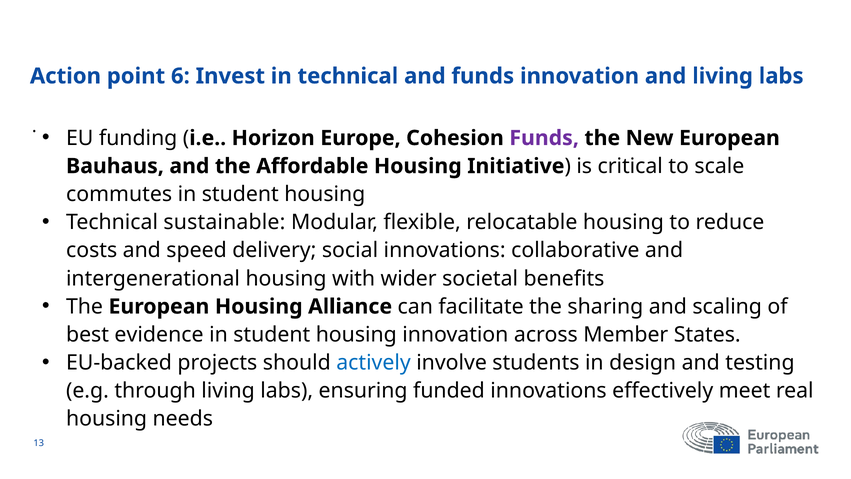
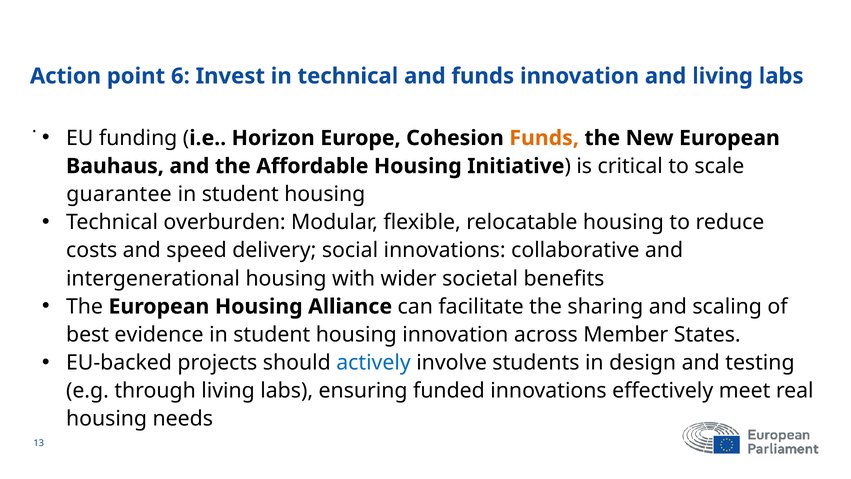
Funds at (544, 138) colour: purple -> orange
commutes: commutes -> guarantee
sustainable: sustainable -> overburden
